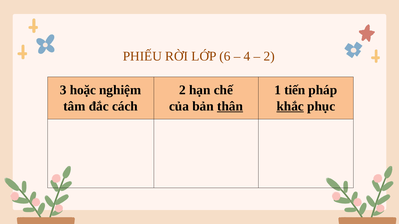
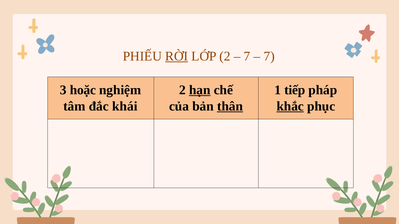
RỜI underline: none -> present
LỚP 6: 6 -> 2
4 at (247, 56): 4 -> 7
2 at (269, 56): 2 -> 7
hạn underline: none -> present
tiến: tiến -> tiếp
cách: cách -> khái
